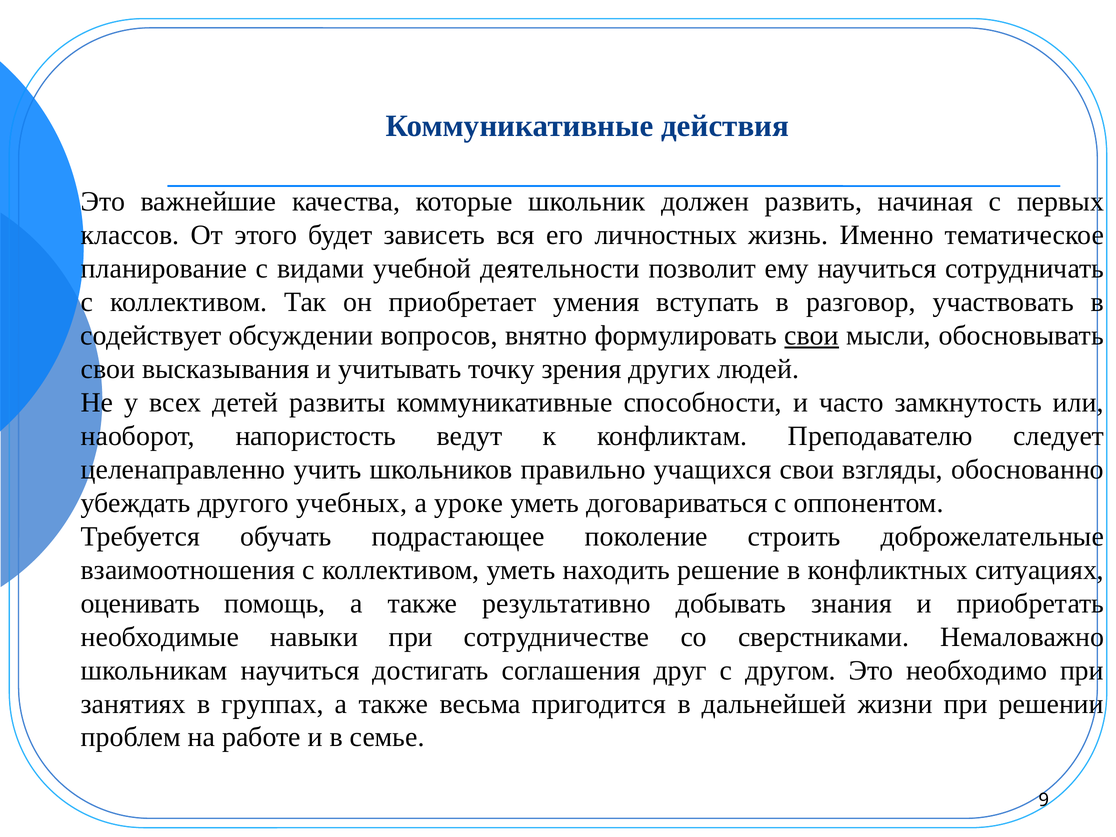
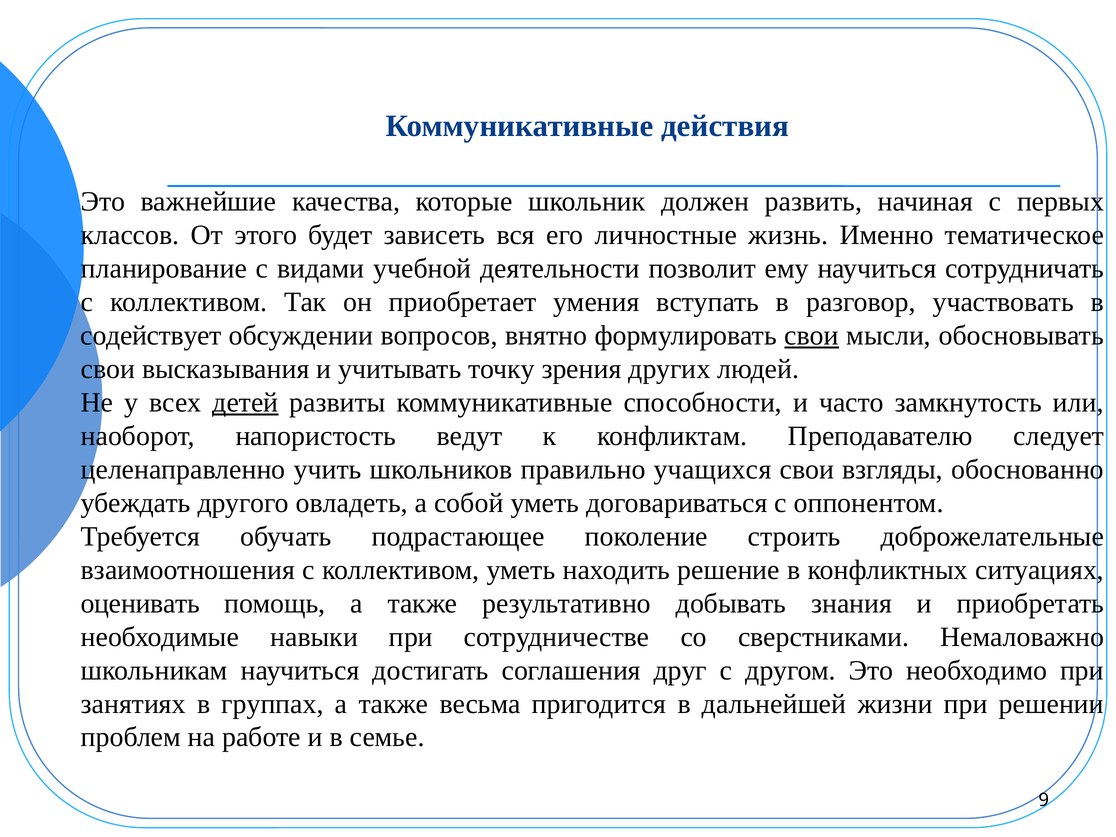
личностных: личностных -> личностные
детей underline: none -> present
учебных: учебных -> овладеть
уроке: уроке -> собой
